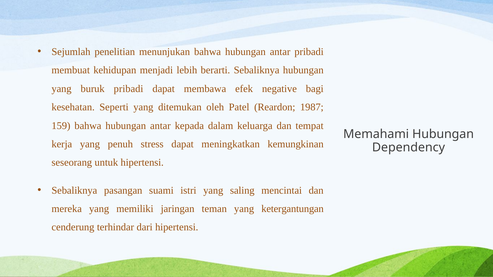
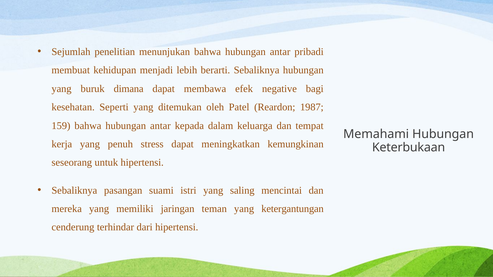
buruk pribadi: pribadi -> dimana
Dependency: Dependency -> Keterbukaan
